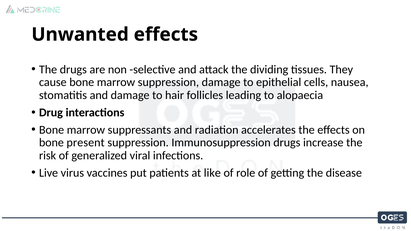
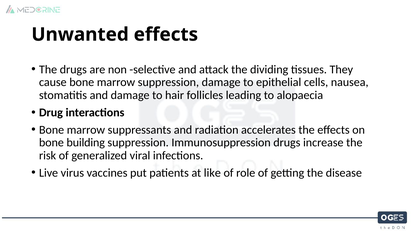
present: present -> building
